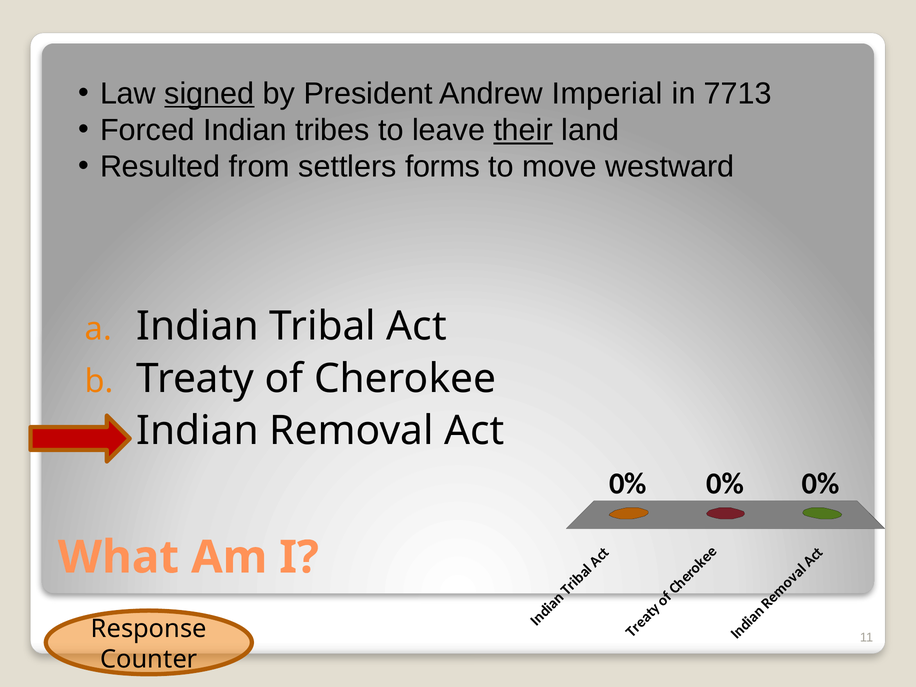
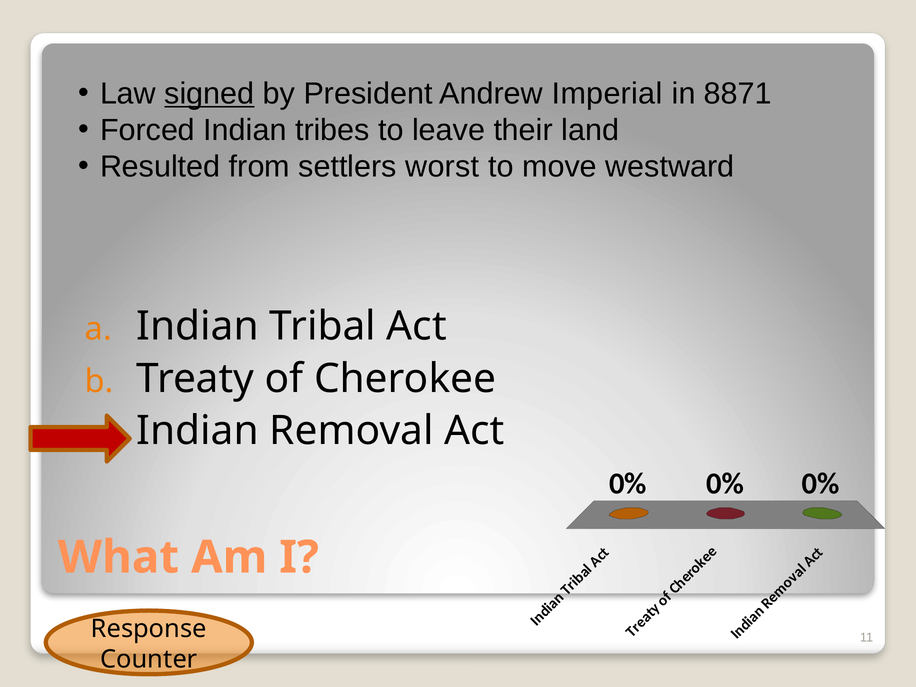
7713: 7713 -> 8871
their underline: present -> none
forms: forms -> worst
